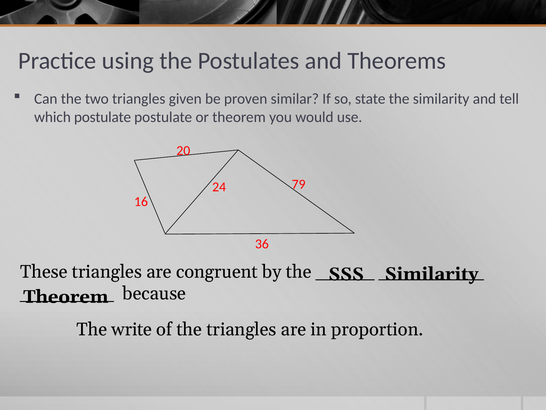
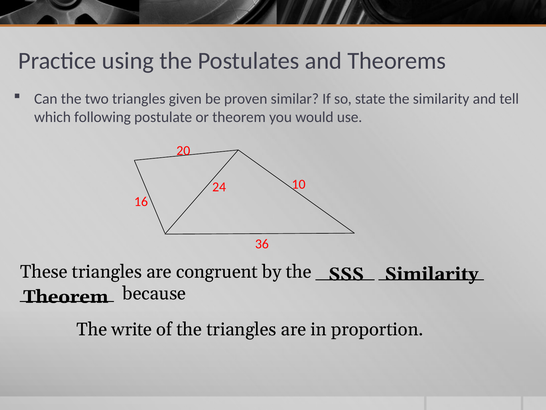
which postulate: postulate -> following
79: 79 -> 10
